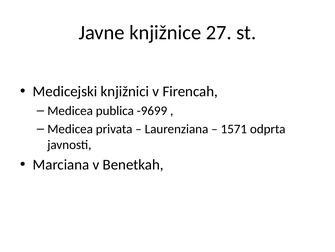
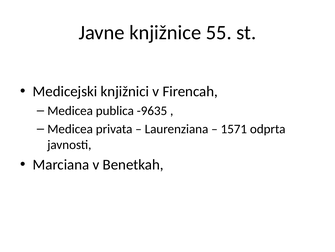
27: 27 -> 55
-9699: -9699 -> -9635
